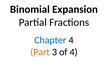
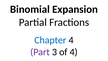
Part colour: orange -> purple
